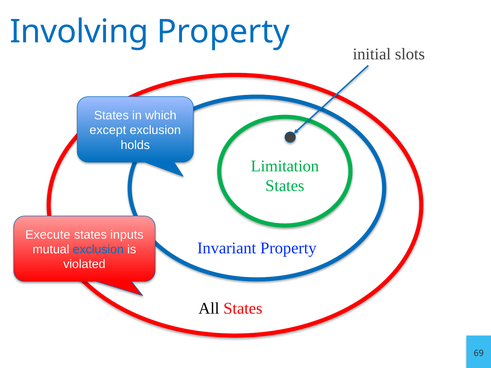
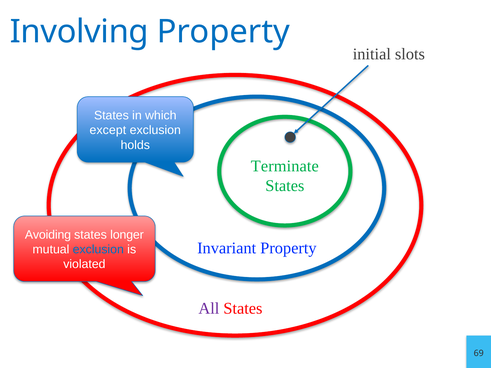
Limitation: Limitation -> Terminate
Execute: Execute -> Avoiding
inputs: inputs -> longer
All colour: black -> purple
